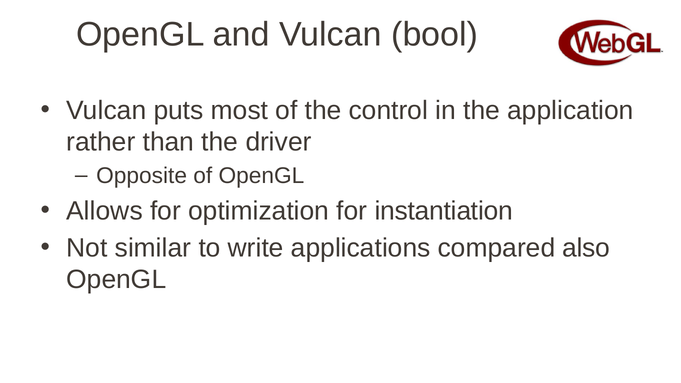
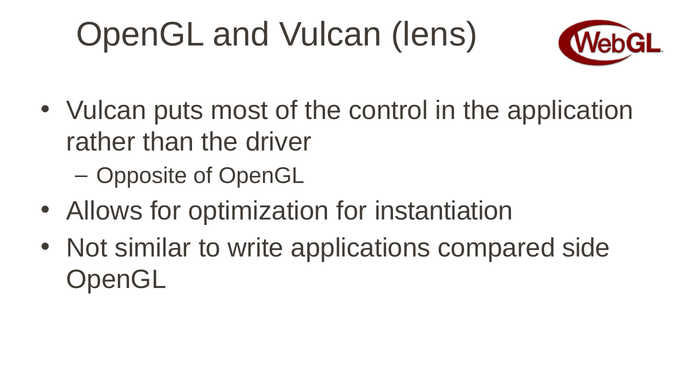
bool: bool -> lens
also: also -> side
